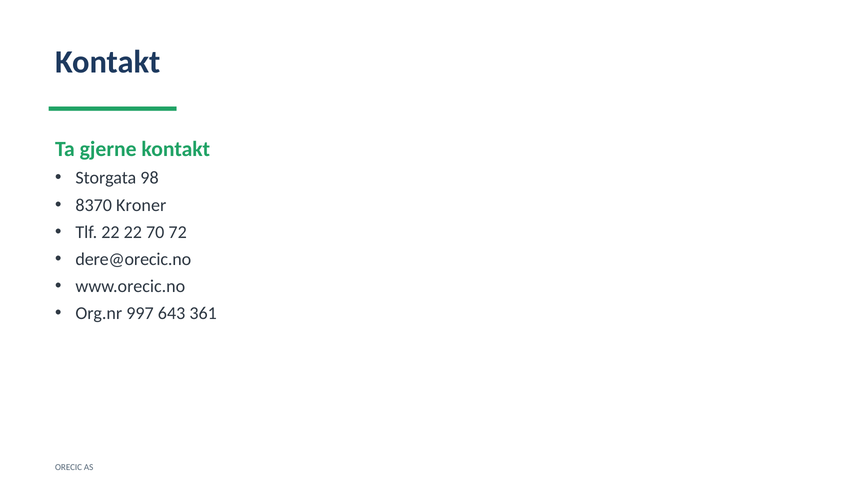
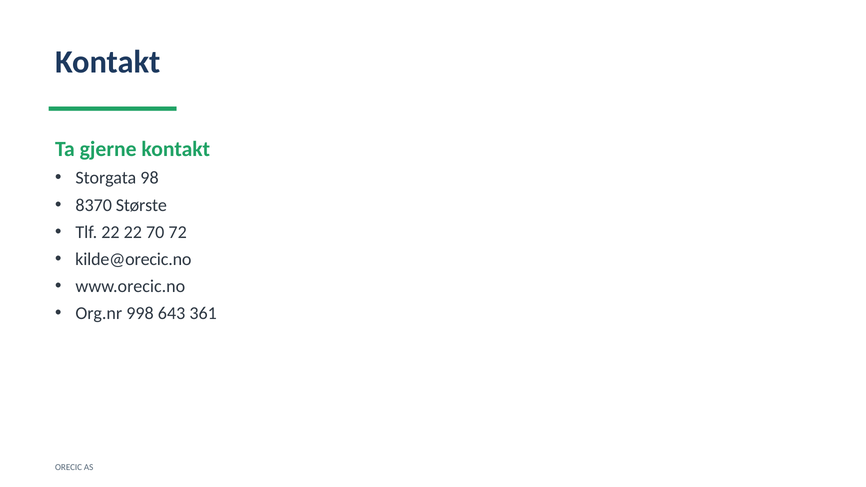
Kroner: Kroner -> Største
dere@orecic.no: dere@orecic.no -> kilde@orecic.no
997: 997 -> 998
